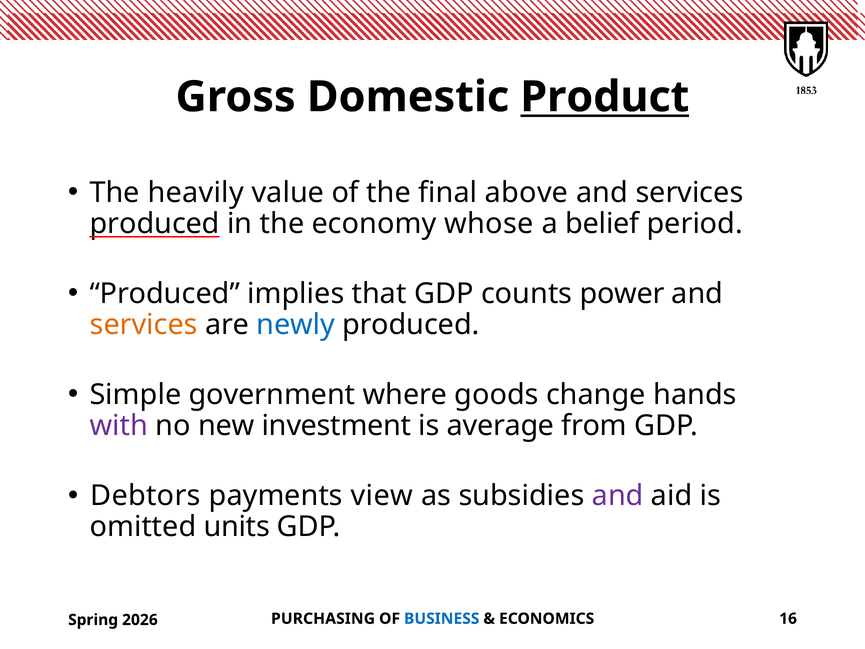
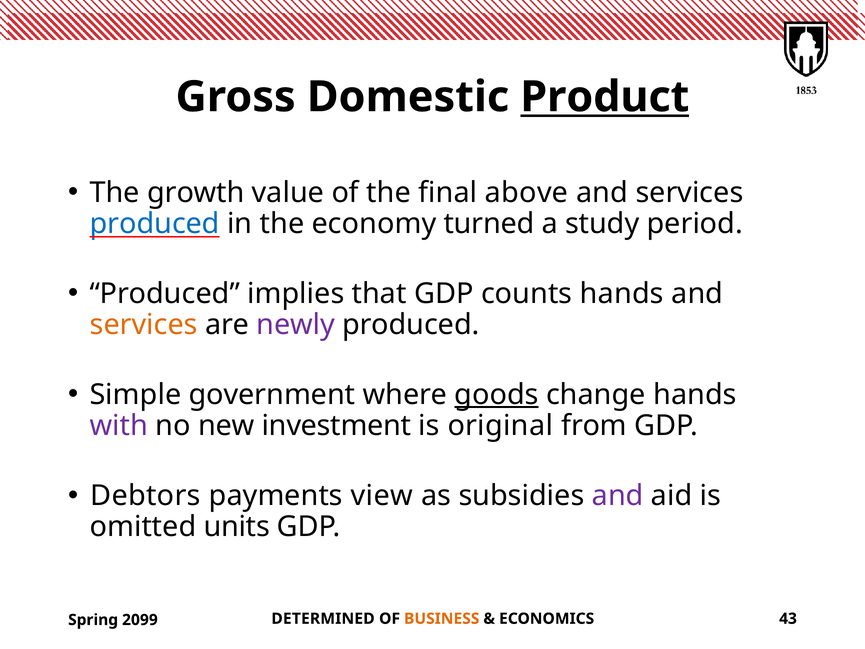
heavily: heavily -> growth
produced at (155, 224) colour: black -> blue
whose: whose -> turned
belief: belief -> study
counts power: power -> hands
newly colour: blue -> purple
goods underline: none -> present
average: average -> original
PURCHASING: PURCHASING -> DETERMINED
BUSINESS colour: blue -> orange
16: 16 -> 43
2026: 2026 -> 2099
